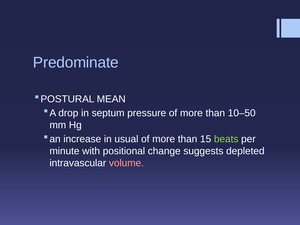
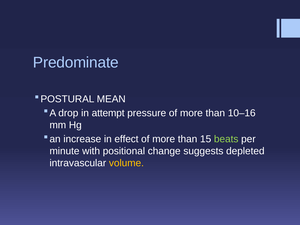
septum: septum -> attempt
10–50: 10–50 -> 10–16
usual: usual -> effect
volume colour: pink -> yellow
